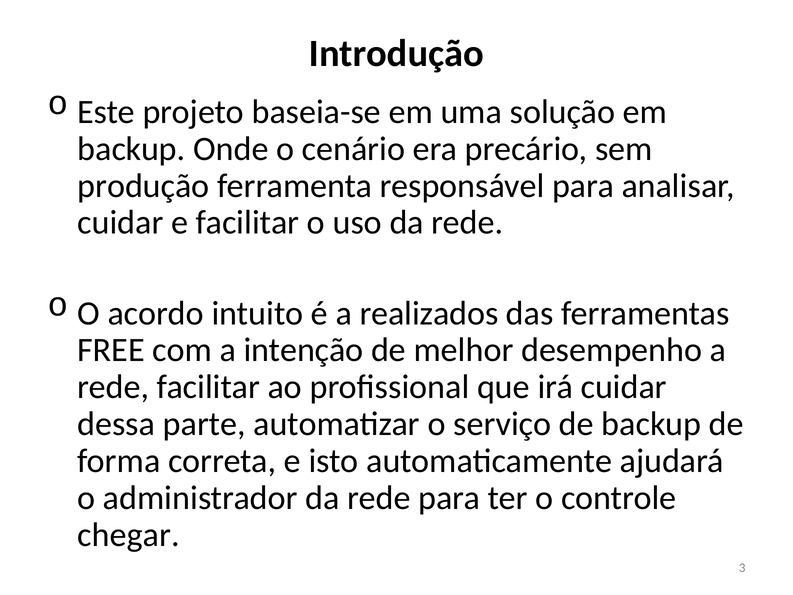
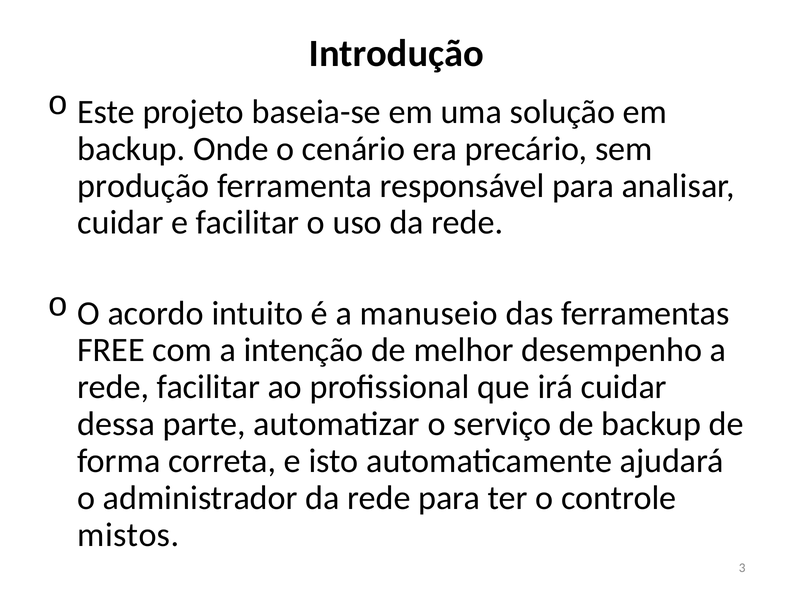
realizados: realizados -> manuseio
chegar: chegar -> mistos
